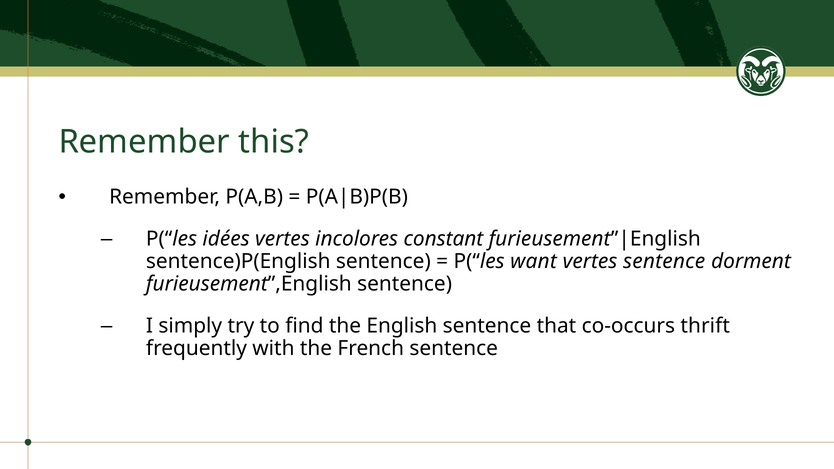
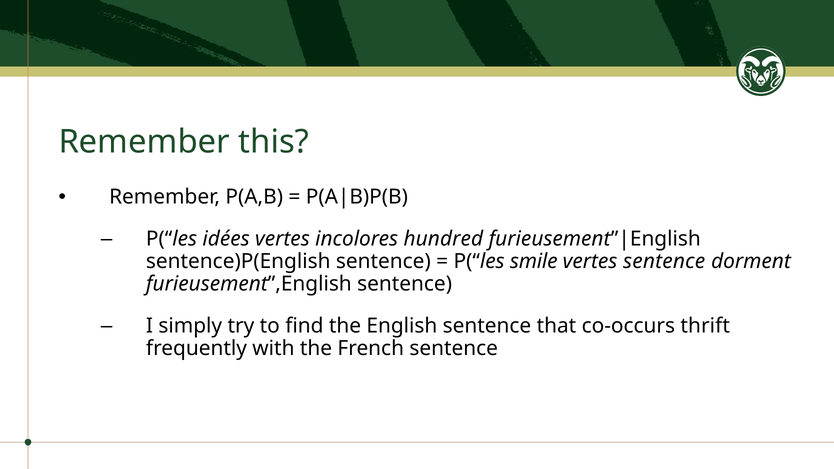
constant: constant -> hundred
want: want -> smile
